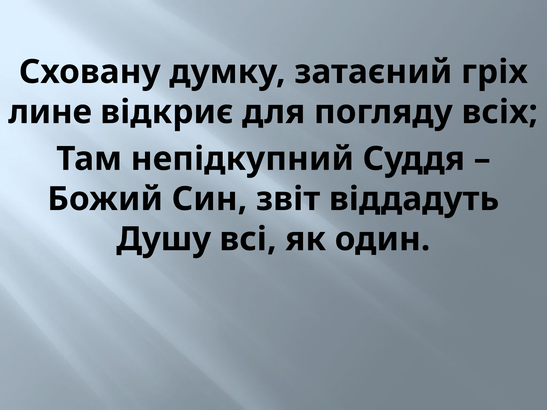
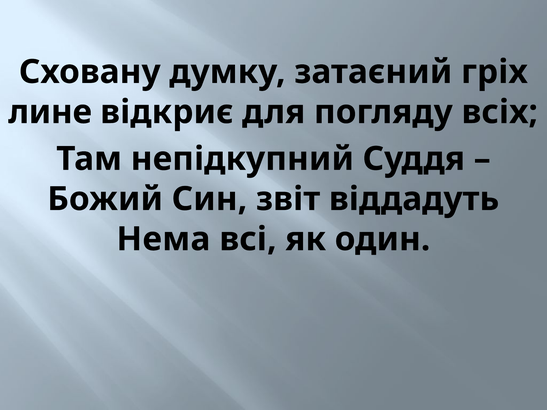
Душу: Душу -> Нема
